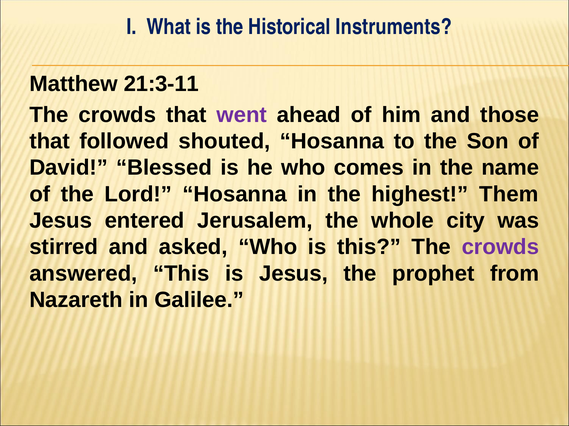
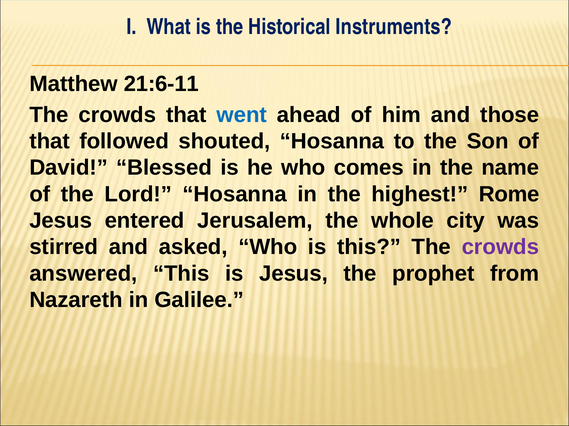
21:3-11: 21:3-11 -> 21:6-11
went colour: purple -> blue
Them: Them -> Rome
